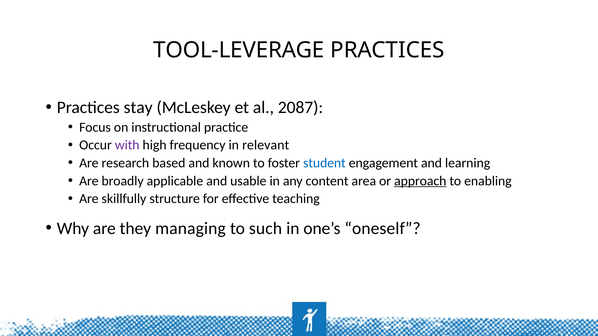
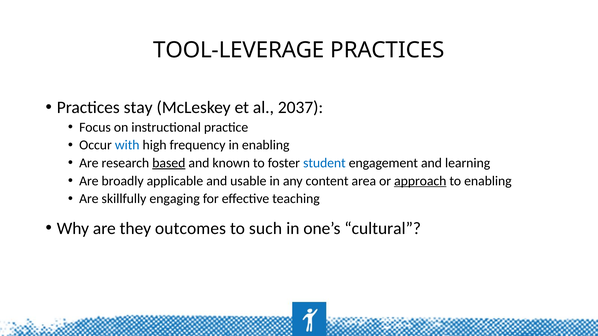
2087: 2087 -> 2037
with colour: purple -> blue
in relevant: relevant -> enabling
based underline: none -> present
structure: structure -> engaging
managing: managing -> outcomes
oneself: oneself -> cultural
